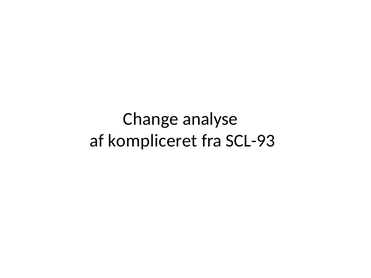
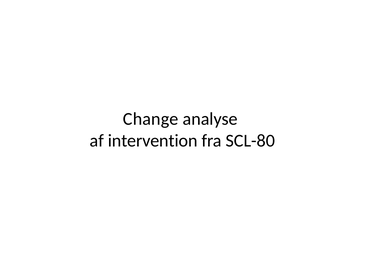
kompliceret: kompliceret -> intervention
SCL-93: SCL-93 -> SCL-80
